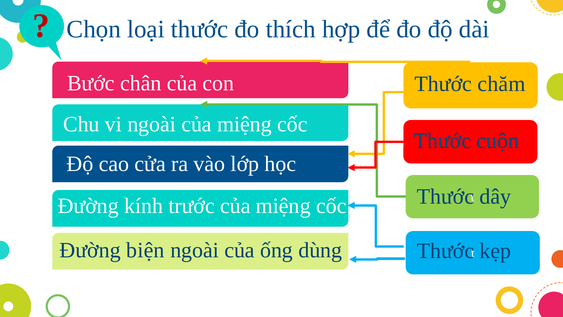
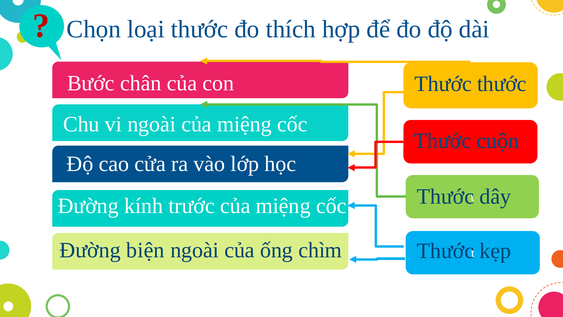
chăm at (502, 84): chăm -> thước
dùng: dùng -> chìm
